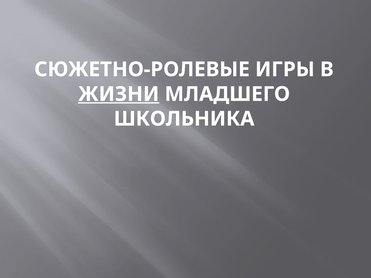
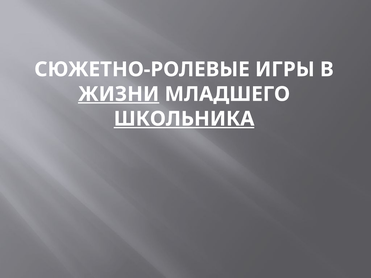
ШКОЛЬНИКА underline: none -> present
